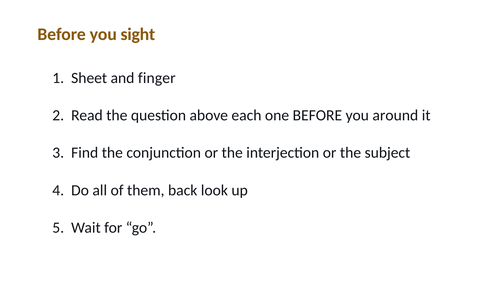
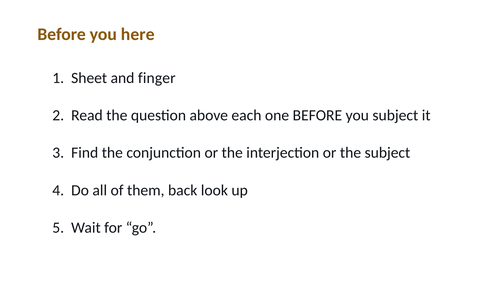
sight: sight -> here
you around: around -> subject
